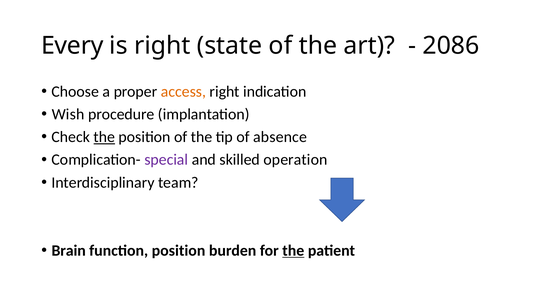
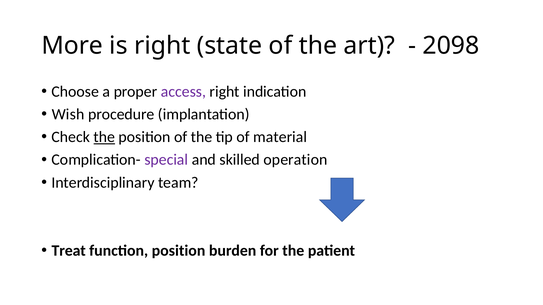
Every: Every -> More
2086: 2086 -> 2098
access colour: orange -> purple
absence: absence -> material
Brain: Brain -> Treat
the at (293, 251) underline: present -> none
